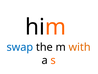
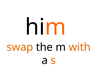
swap colour: blue -> orange
